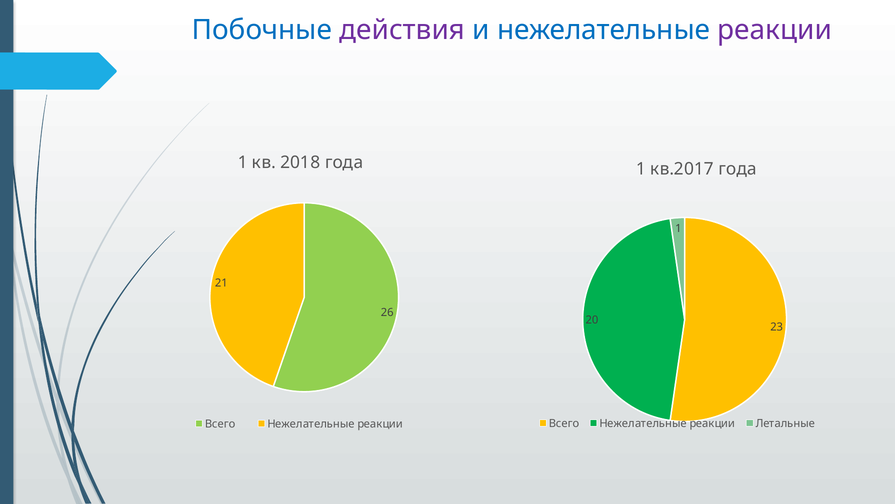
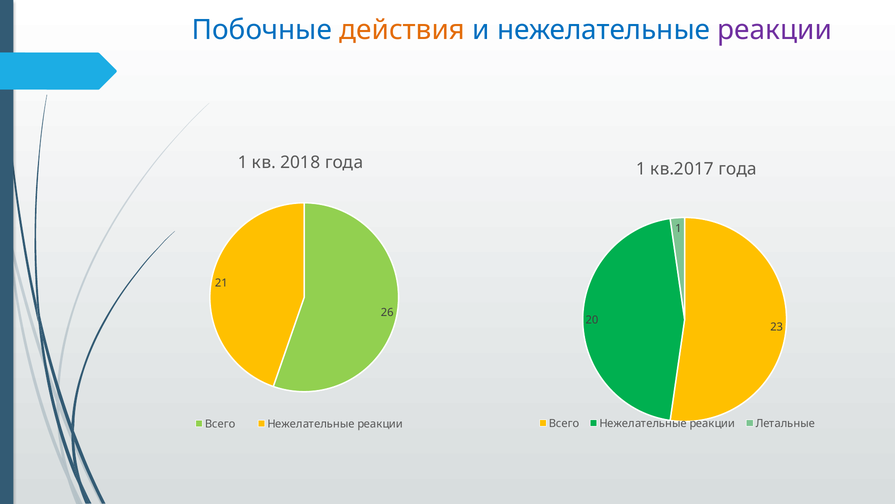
действия colour: purple -> orange
